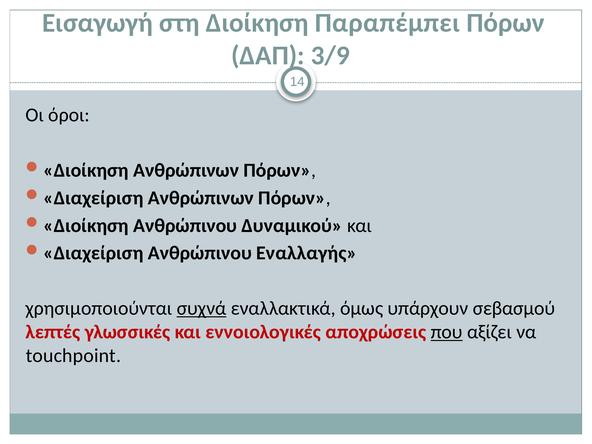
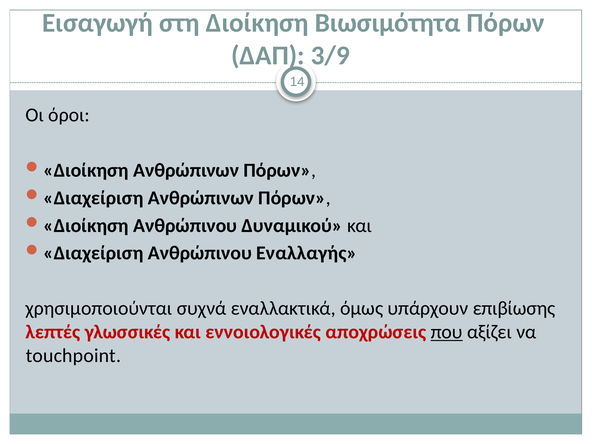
Παραπέμπει: Παραπέμπει -> Βιωσιμότητα
συχνά underline: present -> none
σεβασμού: σεβασμού -> επιβίωσης
